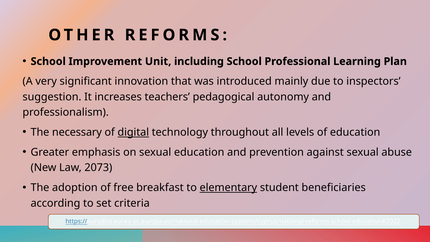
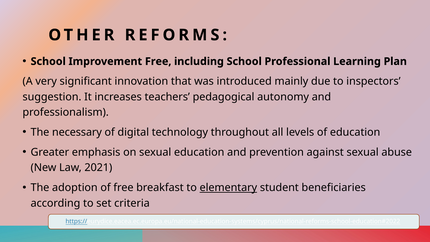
Improvement Unit: Unit -> Free
digital underline: present -> none
2073: 2073 -> 2021
